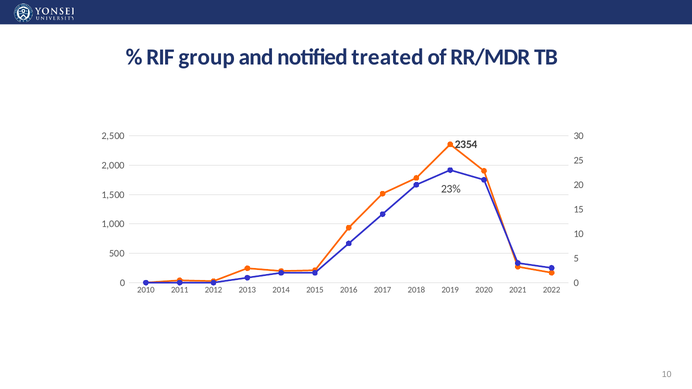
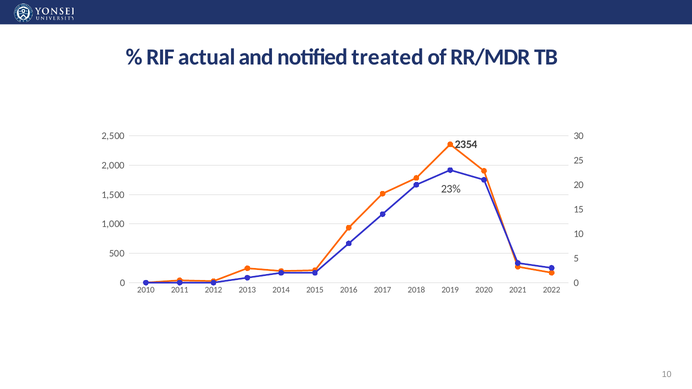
group: group -> actual
